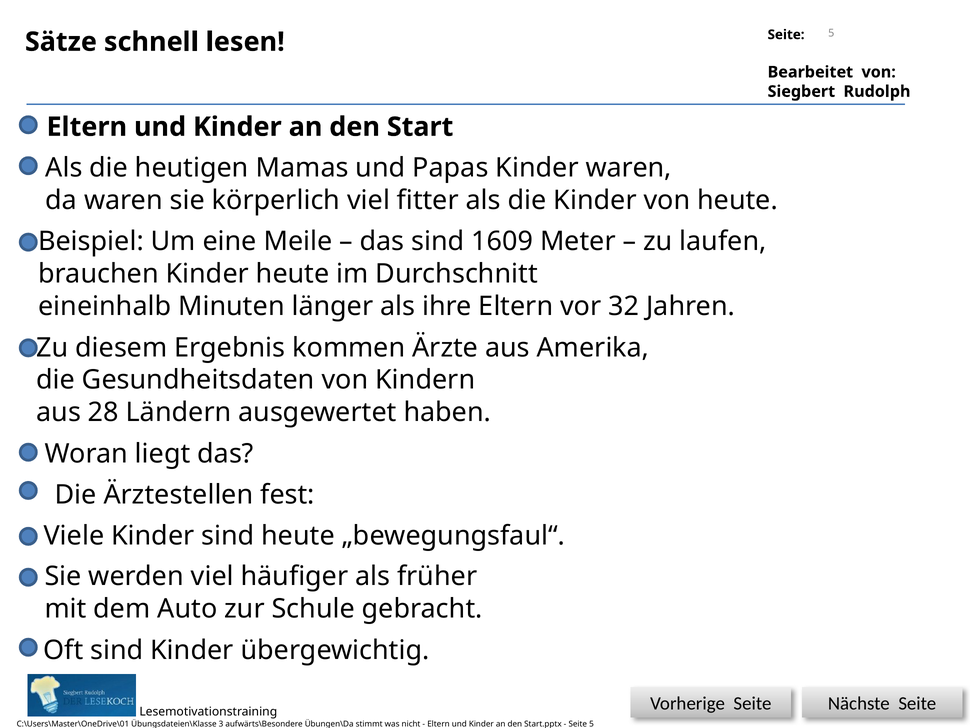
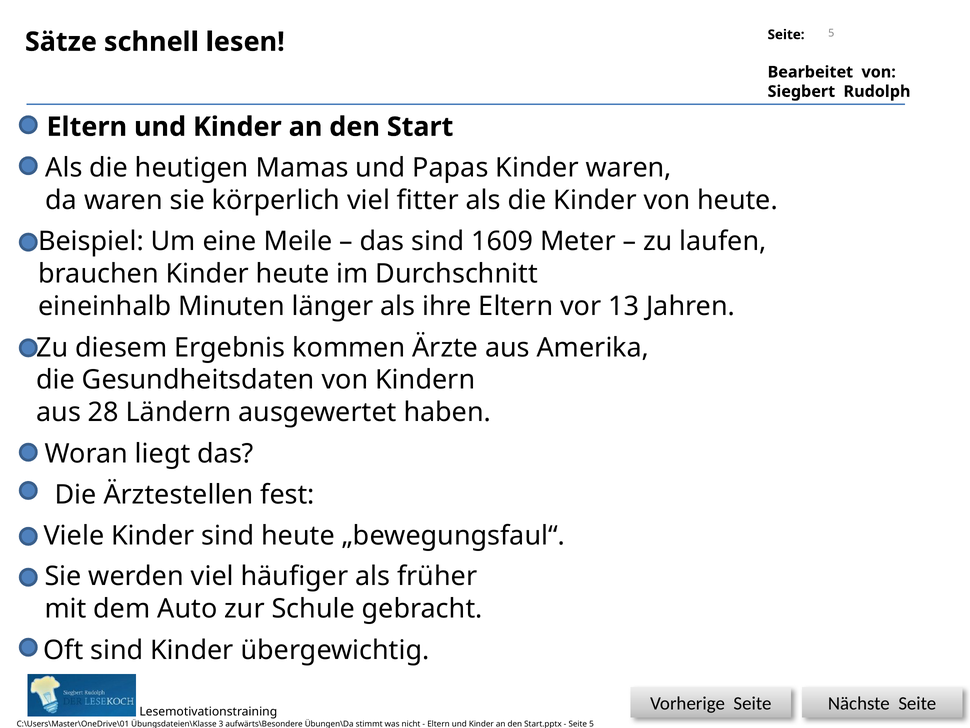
32: 32 -> 13
